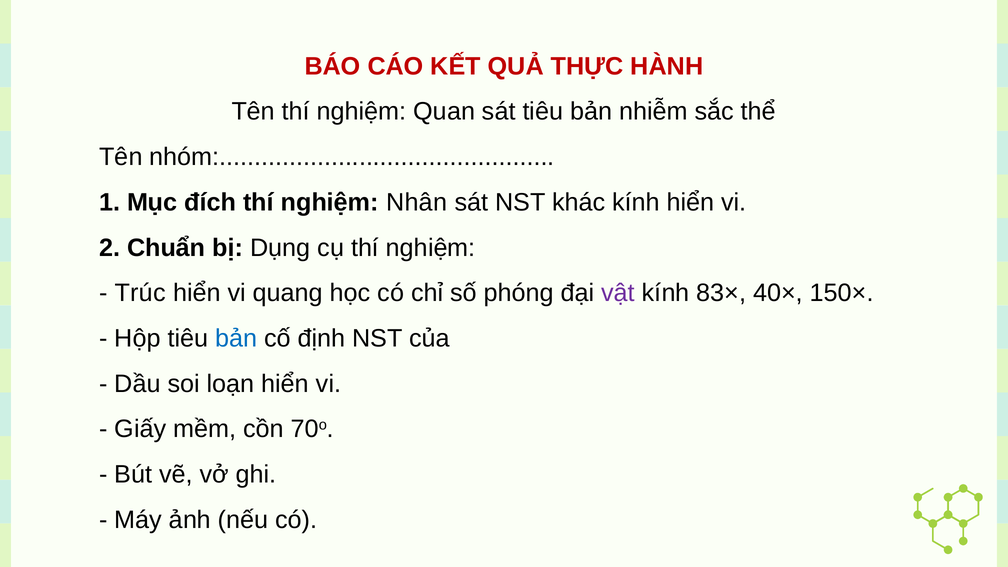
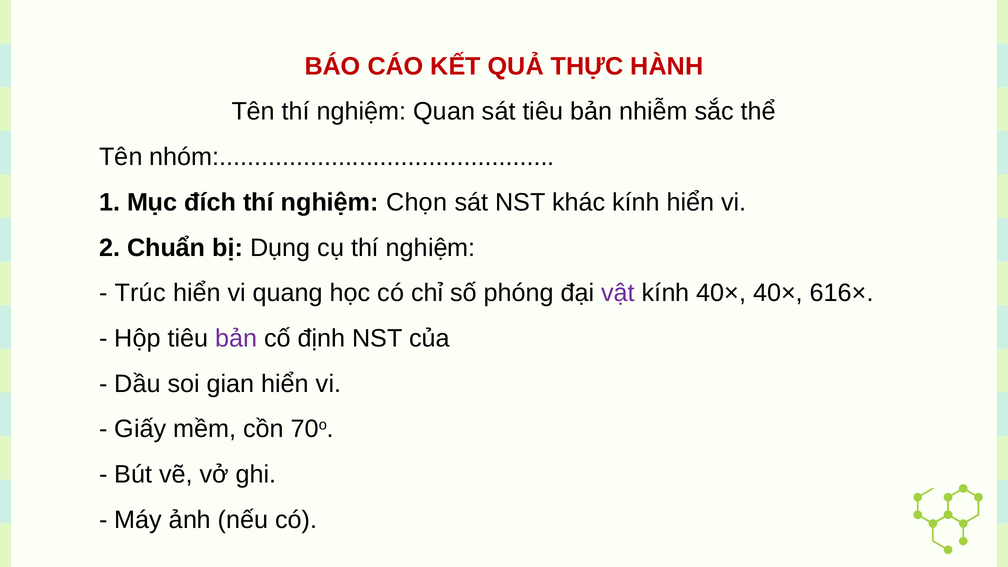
Nhân: Nhân -> Chọn
kính 83×: 83× -> 40×
150×: 150× -> 616×
bản at (236, 338) colour: blue -> purple
loạn: loạn -> gian
